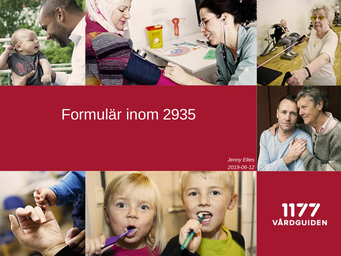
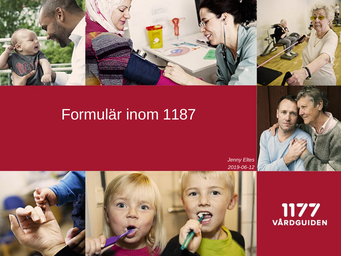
2935: 2935 -> 1187
